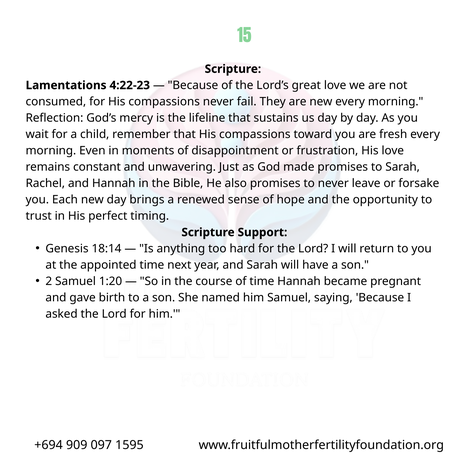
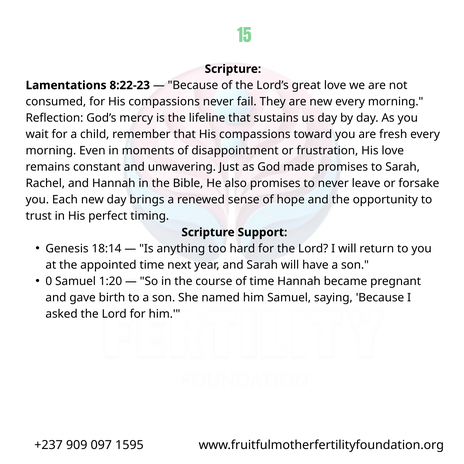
4:22-23: 4:22-23 -> 8:22-23
2: 2 -> 0
+694: +694 -> +237
